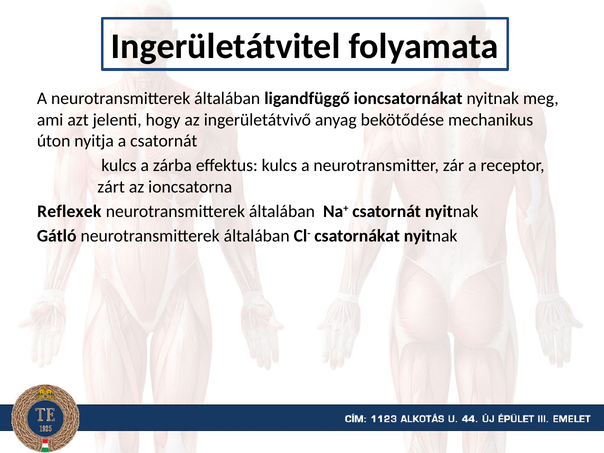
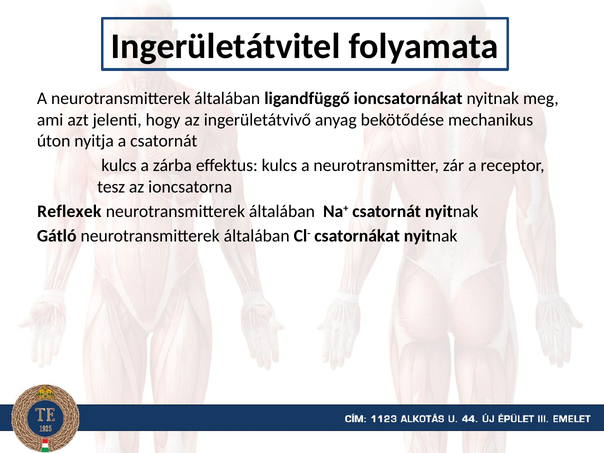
zárt: zárt -> tesz
